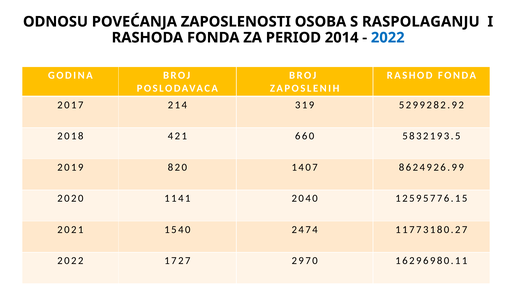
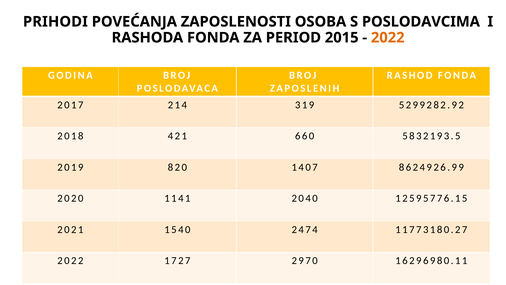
ODNOSU: ODNOSU -> PRIHODI
RASPOLAGANJU: RASPOLAGANJU -> POSLODAVCIMA
2014: 2014 -> 2015
2022 at (388, 38) colour: blue -> orange
